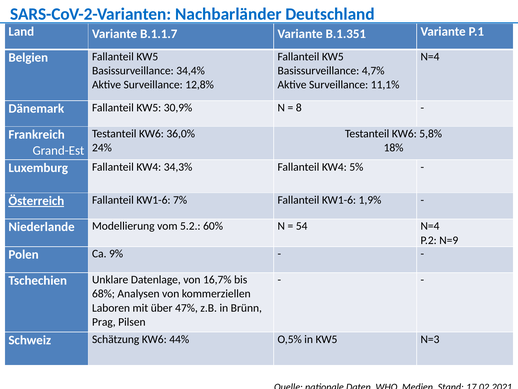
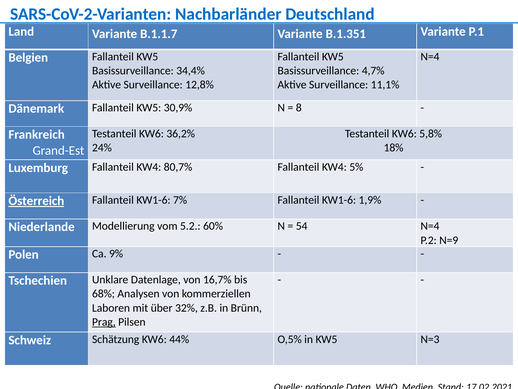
36,0%: 36,0% -> 36,2%
34,3%: 34,3% -> 80,7%
47%: 47% -> 32%
Prag underline: none -> present
